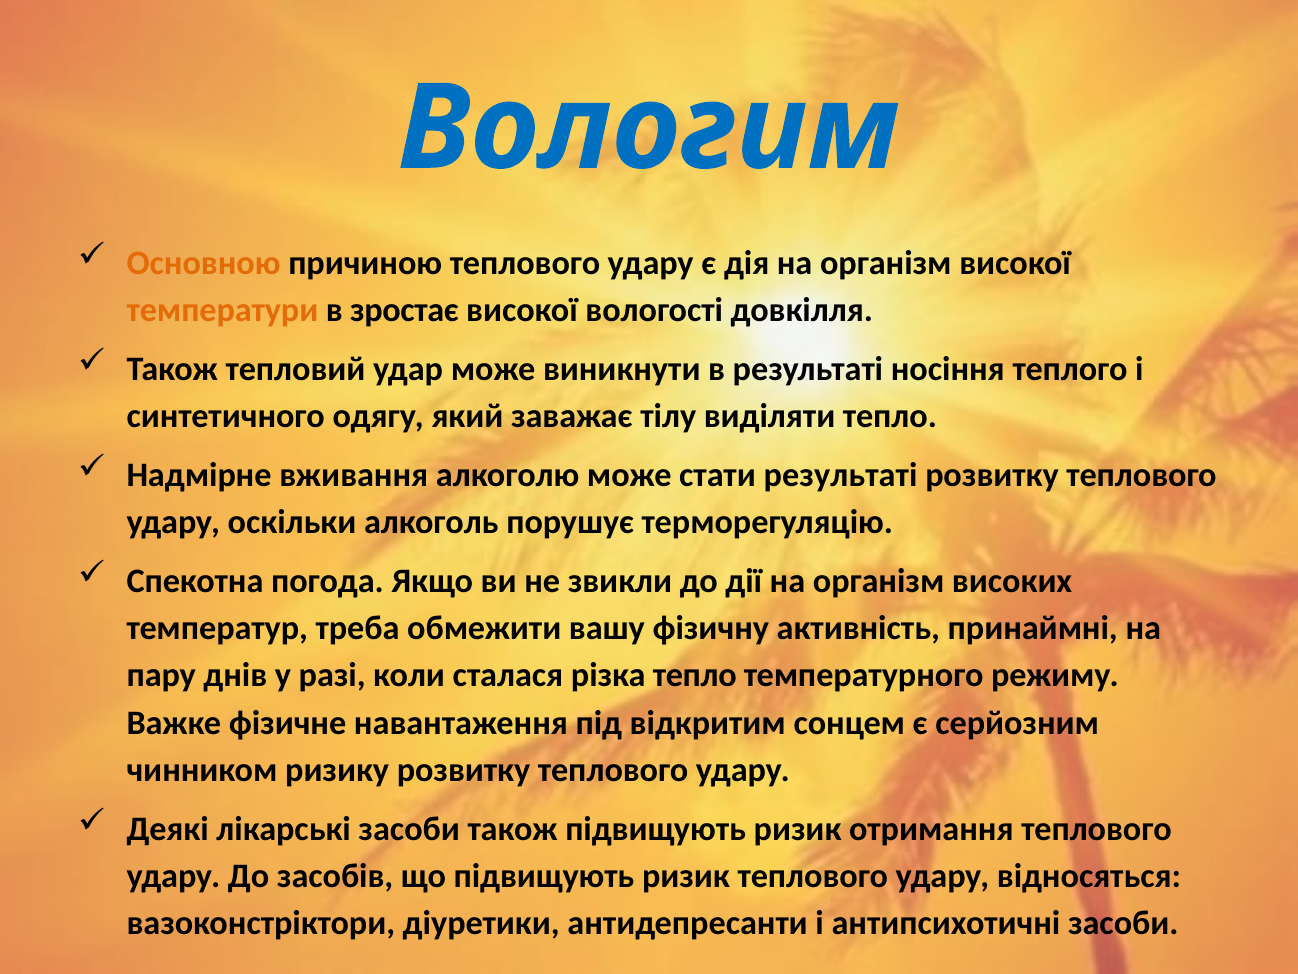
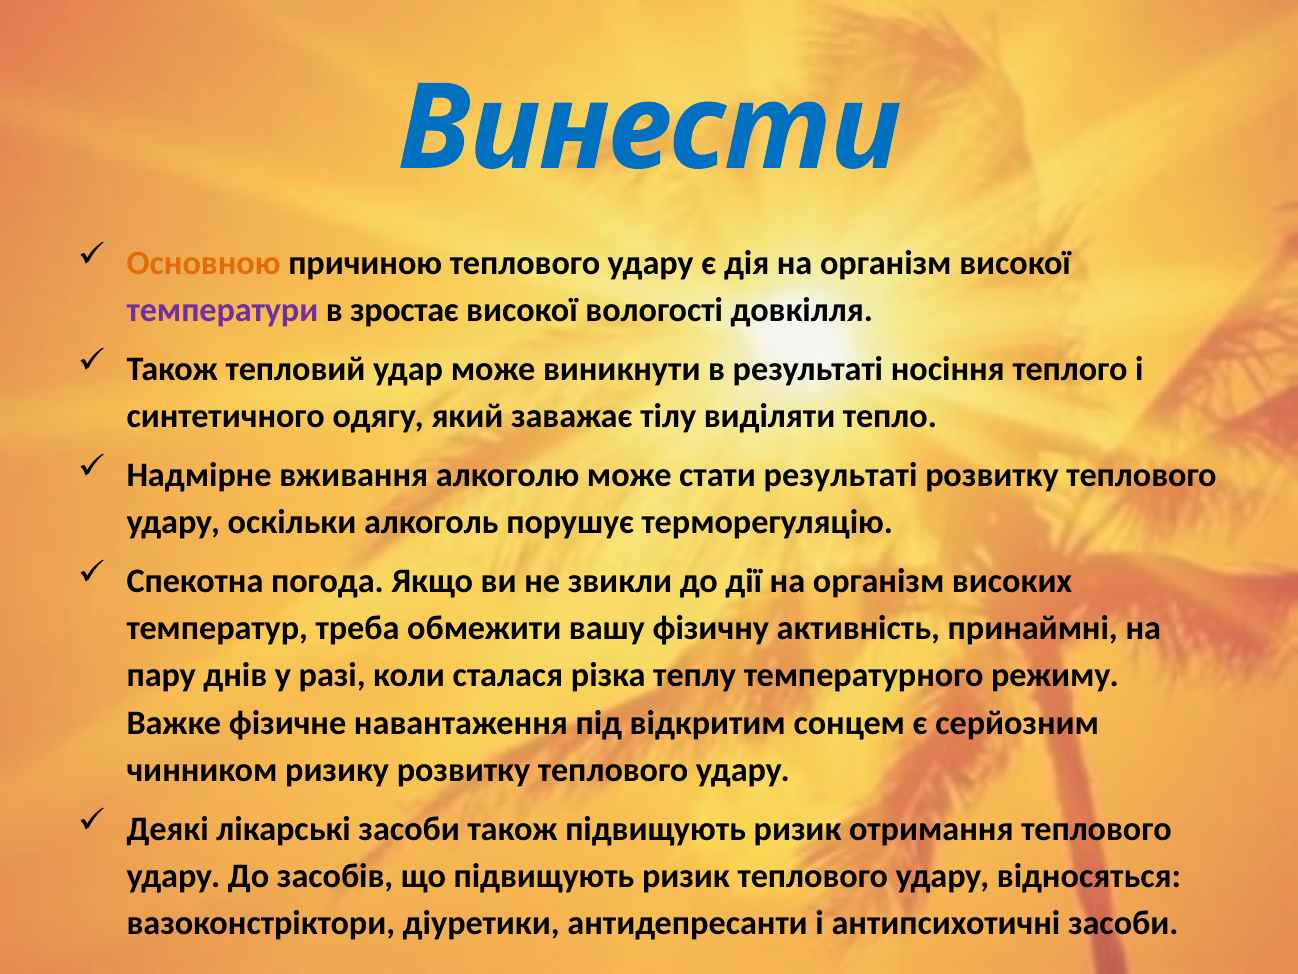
Вологим: Вологим -> Винести
температури colour: orange -> purple
різка тепло: тепло -> теплу
